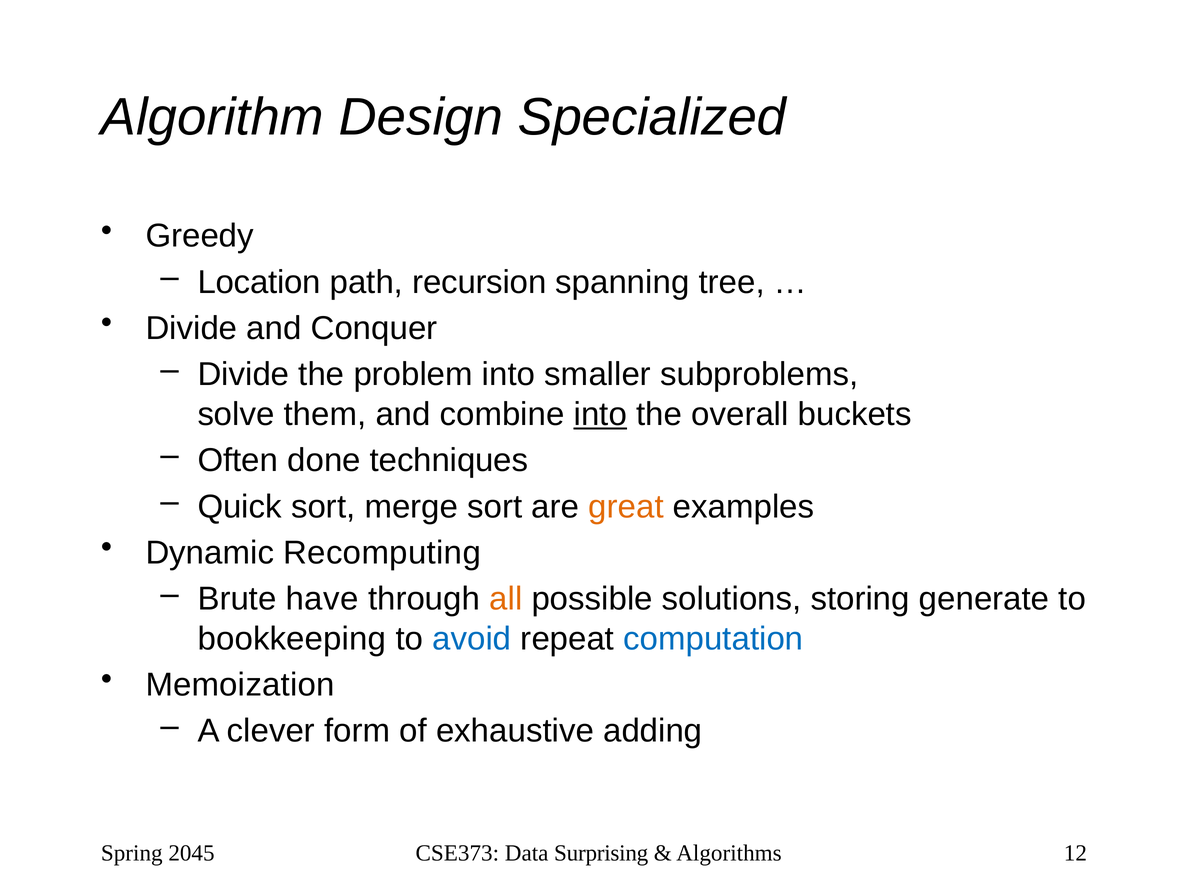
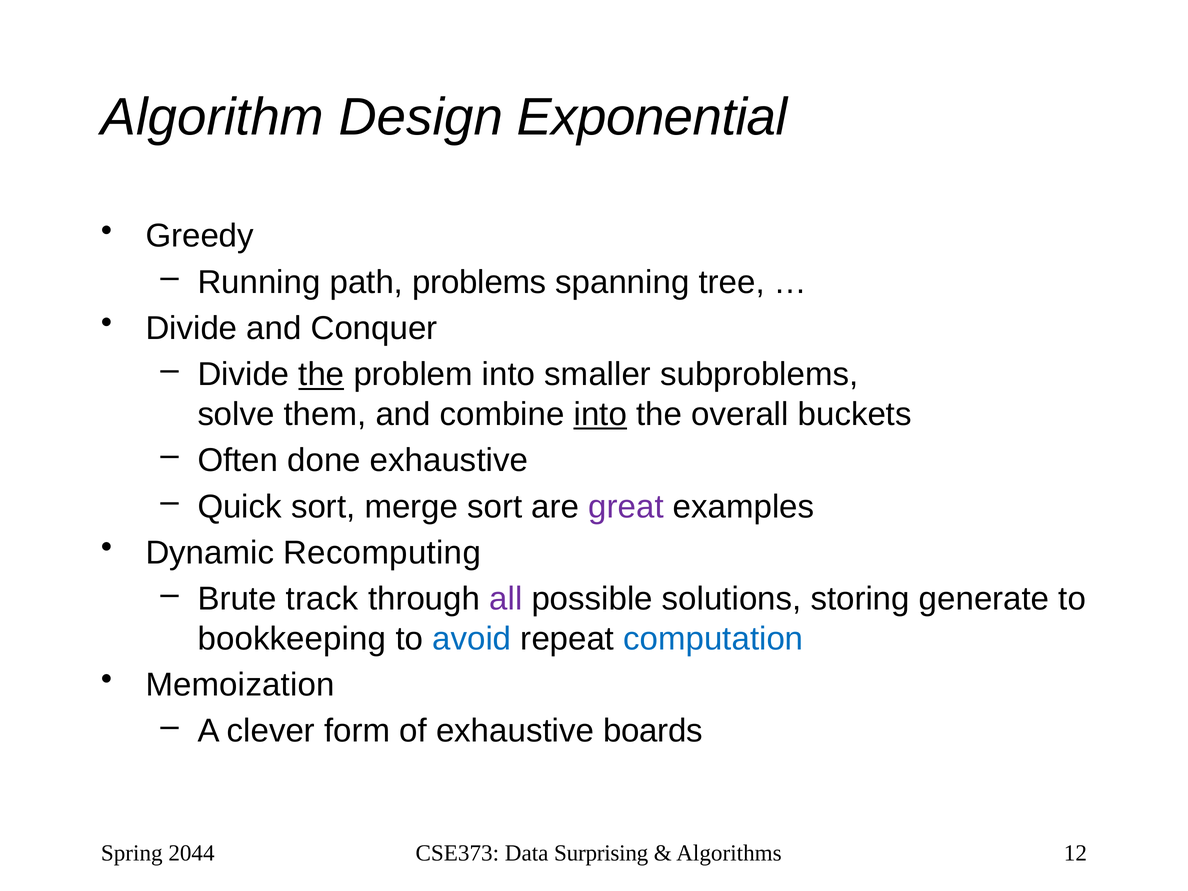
Specialized: Specialized -> Exponential
Location: Location -> Running
recursion: recursion -> problems
the at (321, 375) underline: none -> present
done techniques: techniques -> exhaustive
great colour: orange -> purple
have: have -> track
all colour: orange -> purple
adding: adding -> boards
2045: 2045 -> 2044
